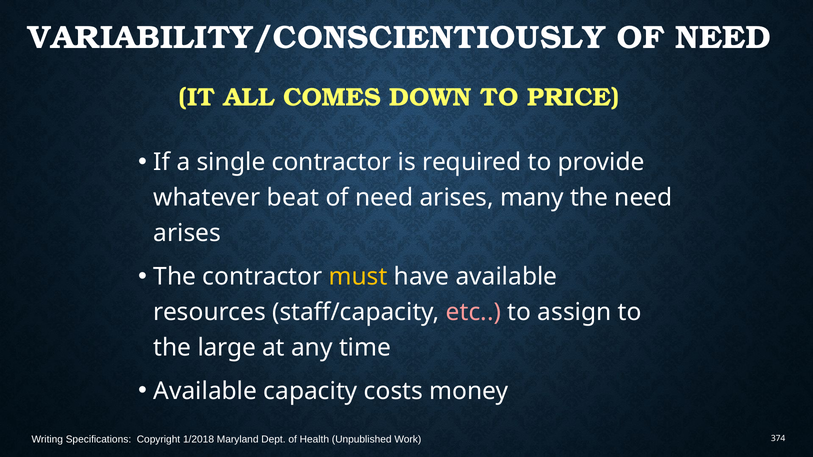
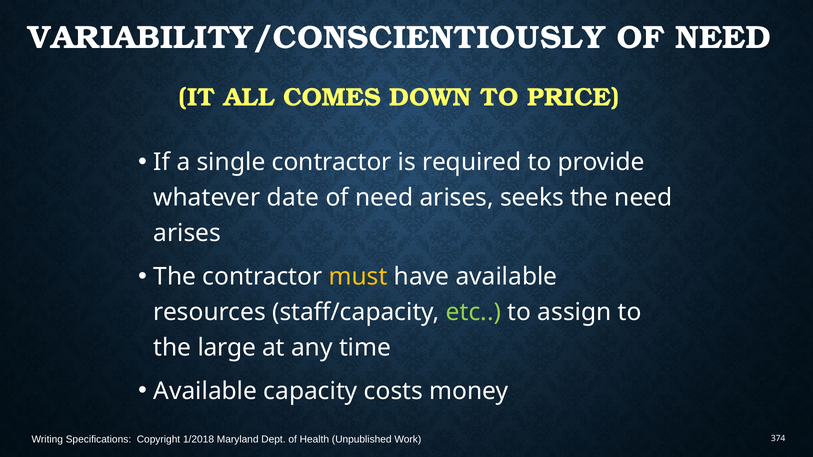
beat: beat -> date
many: many -> seeks
etc colour: pink -> light green
